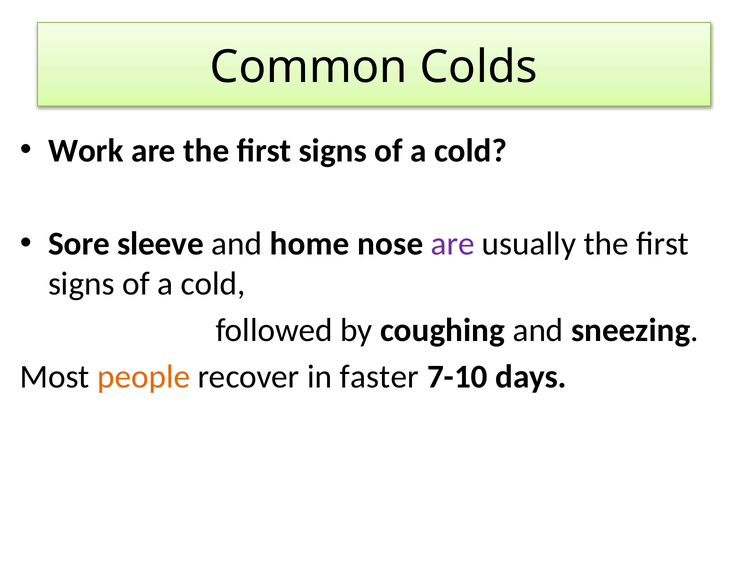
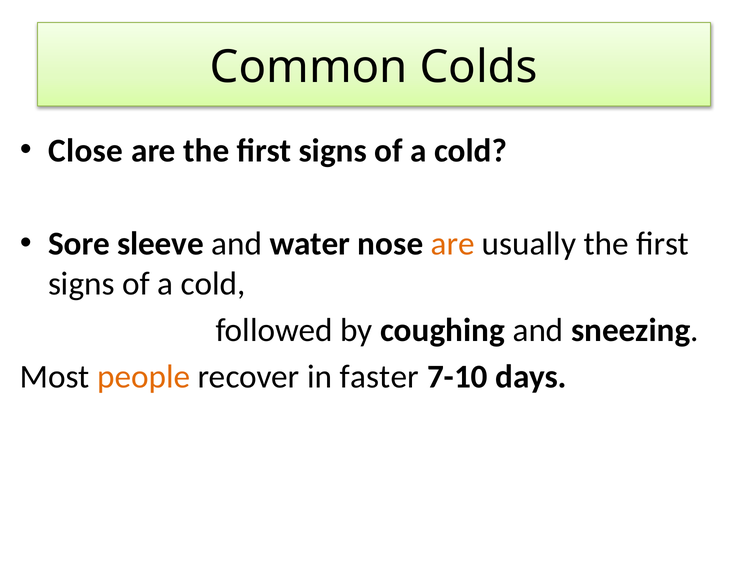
Work: Work -> Close
home: home -> water
are at (453, 244) colour: purple -> orange
